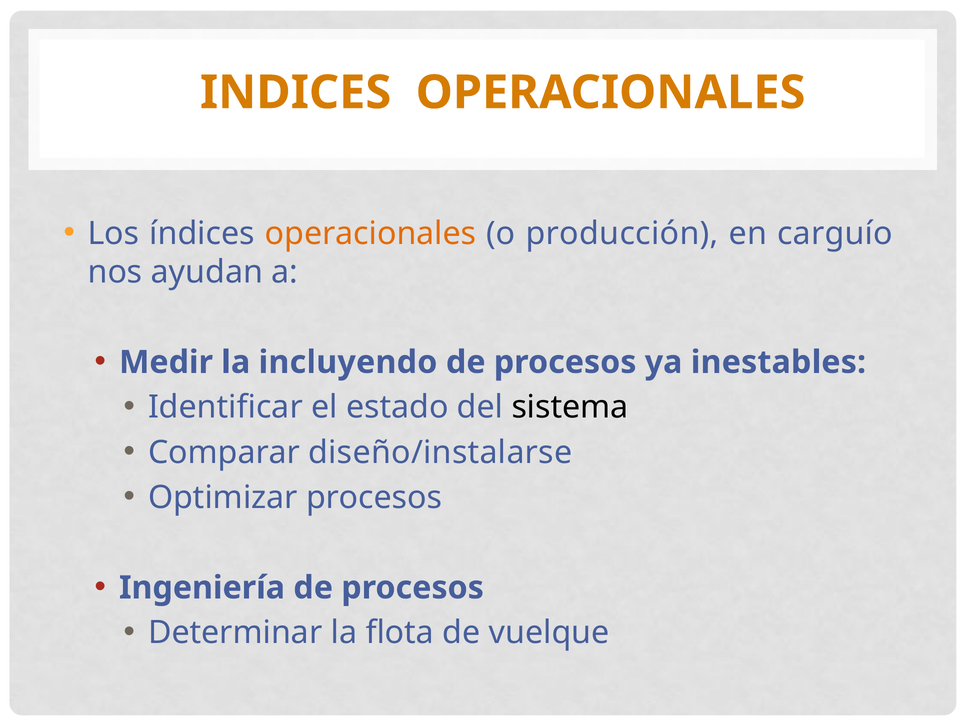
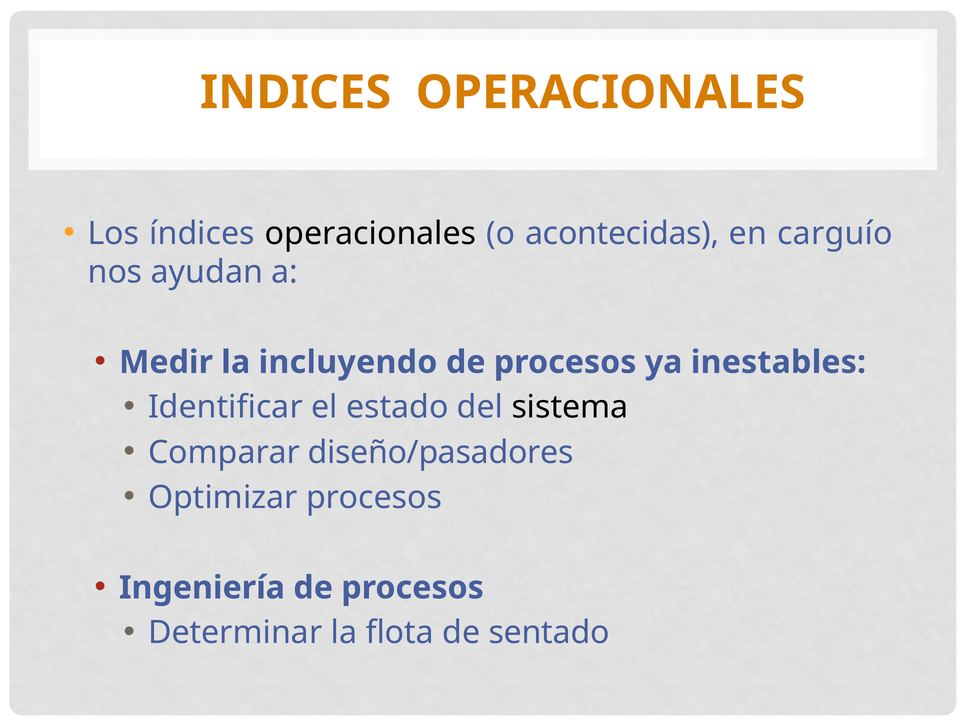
operacionales at (371, 233) colour: orange -> black
producción: producción -> acontecidas
diseño/instalarse: diseño/instalarse -> diseño/pasadores
vuelque: vuelque -> sentado
